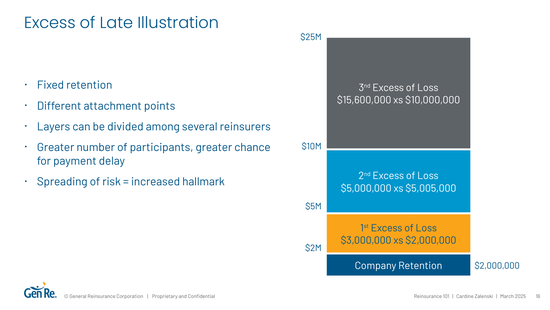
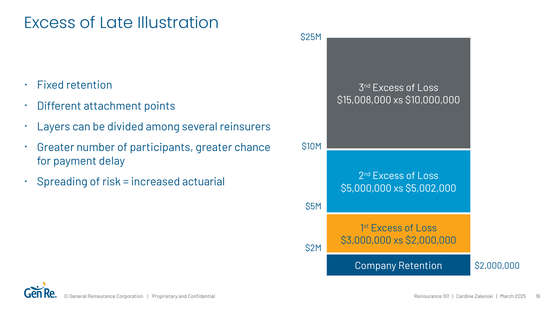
$15,600,000: $15,600,000 -> $15,008,000
hallmark: hallmark -> actuarial
$5,005,000: $5,005,000 -> $5,002,000
